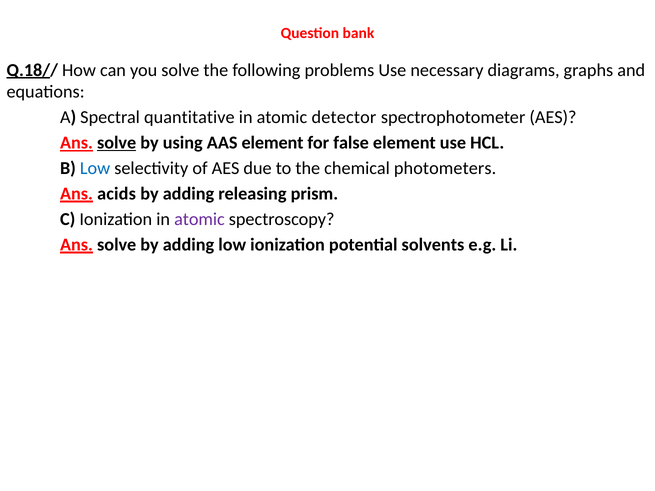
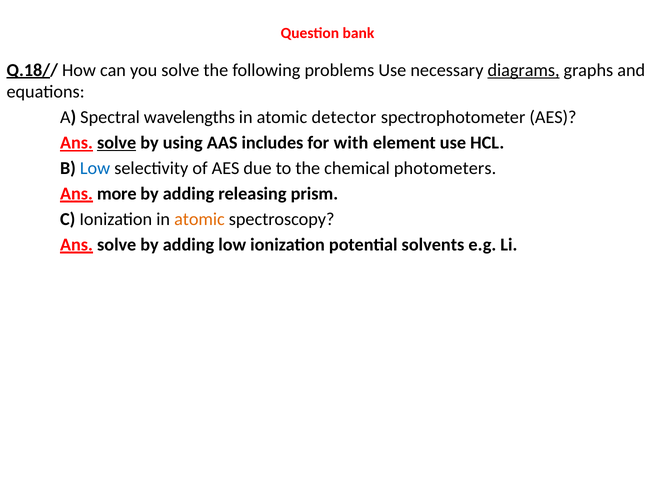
diagrams underline: none -> present
quantitative: quantitative -> wavelengths
AAS element: element -> includes
false: false -> with
acids: acids -> more
atomic at (199, 219) colour: purple -> orange
